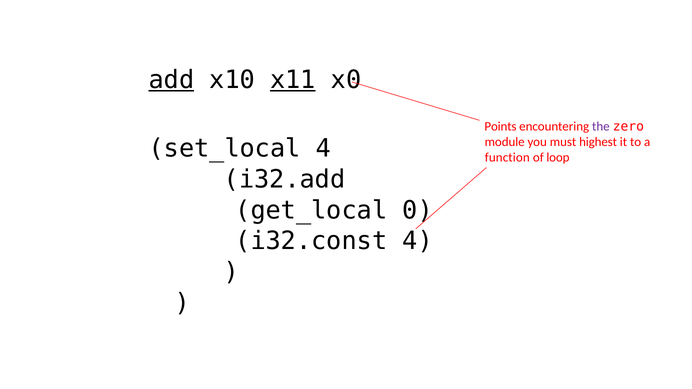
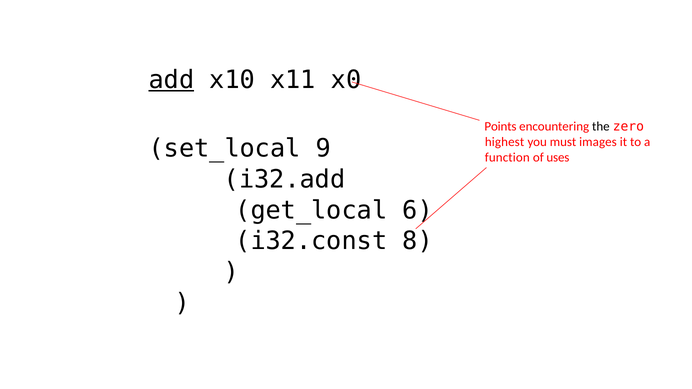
x11 underline: present -> none
the colour: purple -> black
module: module -> highest
highest: highest -> images
set_local 4: 4 -> 9
loop: loop -> uses
0: 0 -> 6
i32.const 4: 4 -> 8
